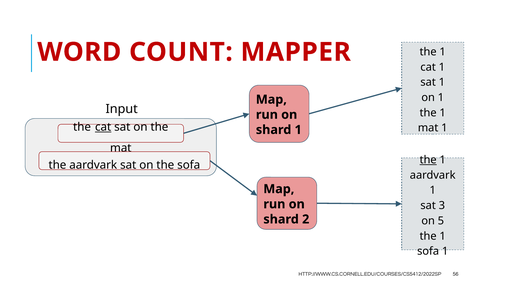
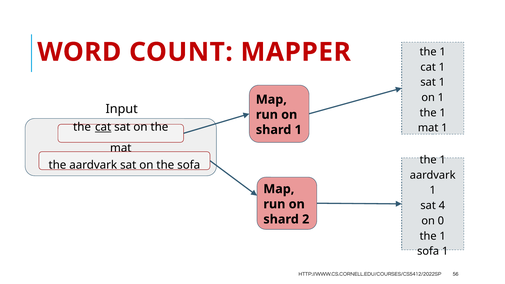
the at (428, 160) underline: present -> none
3: 3 -> 4
5: 5 -> 0
